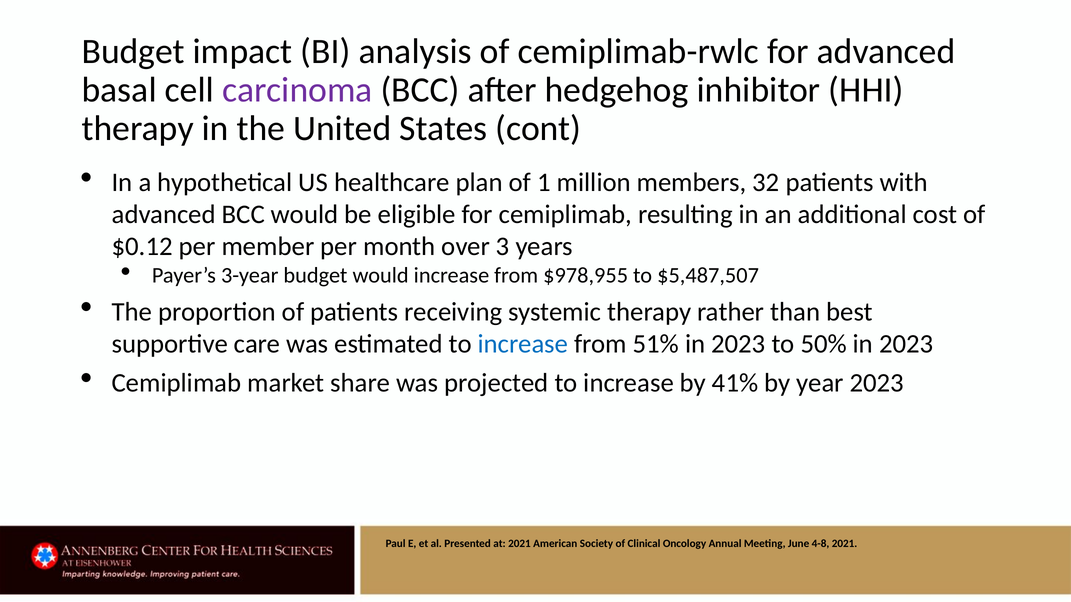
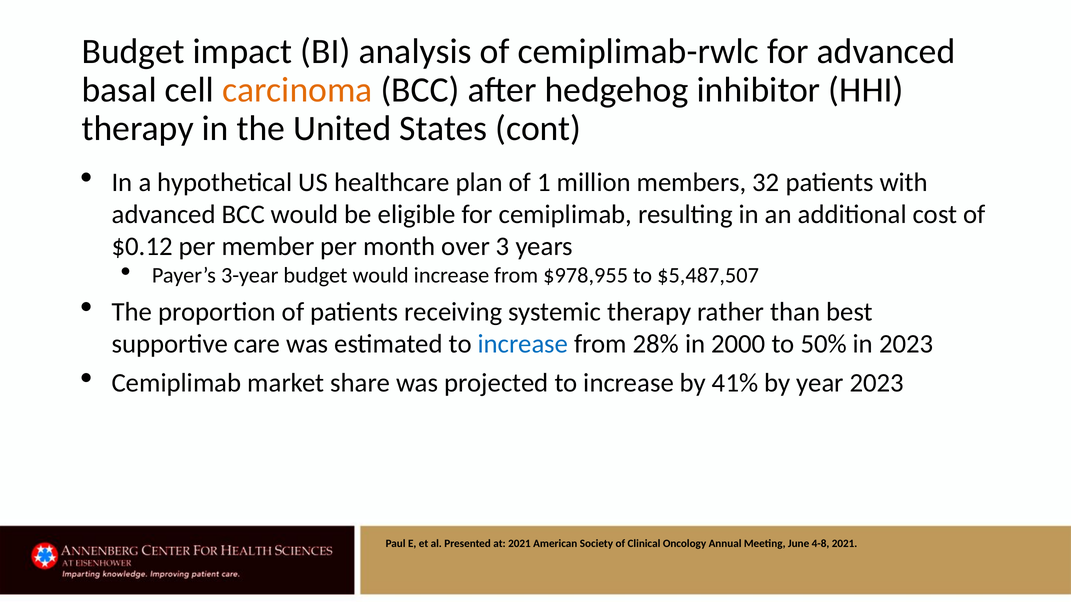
carcinoma colour: purple -> orange
51%: 51% -> 28%
2023 at (738, 344): 2023 -> 2000
